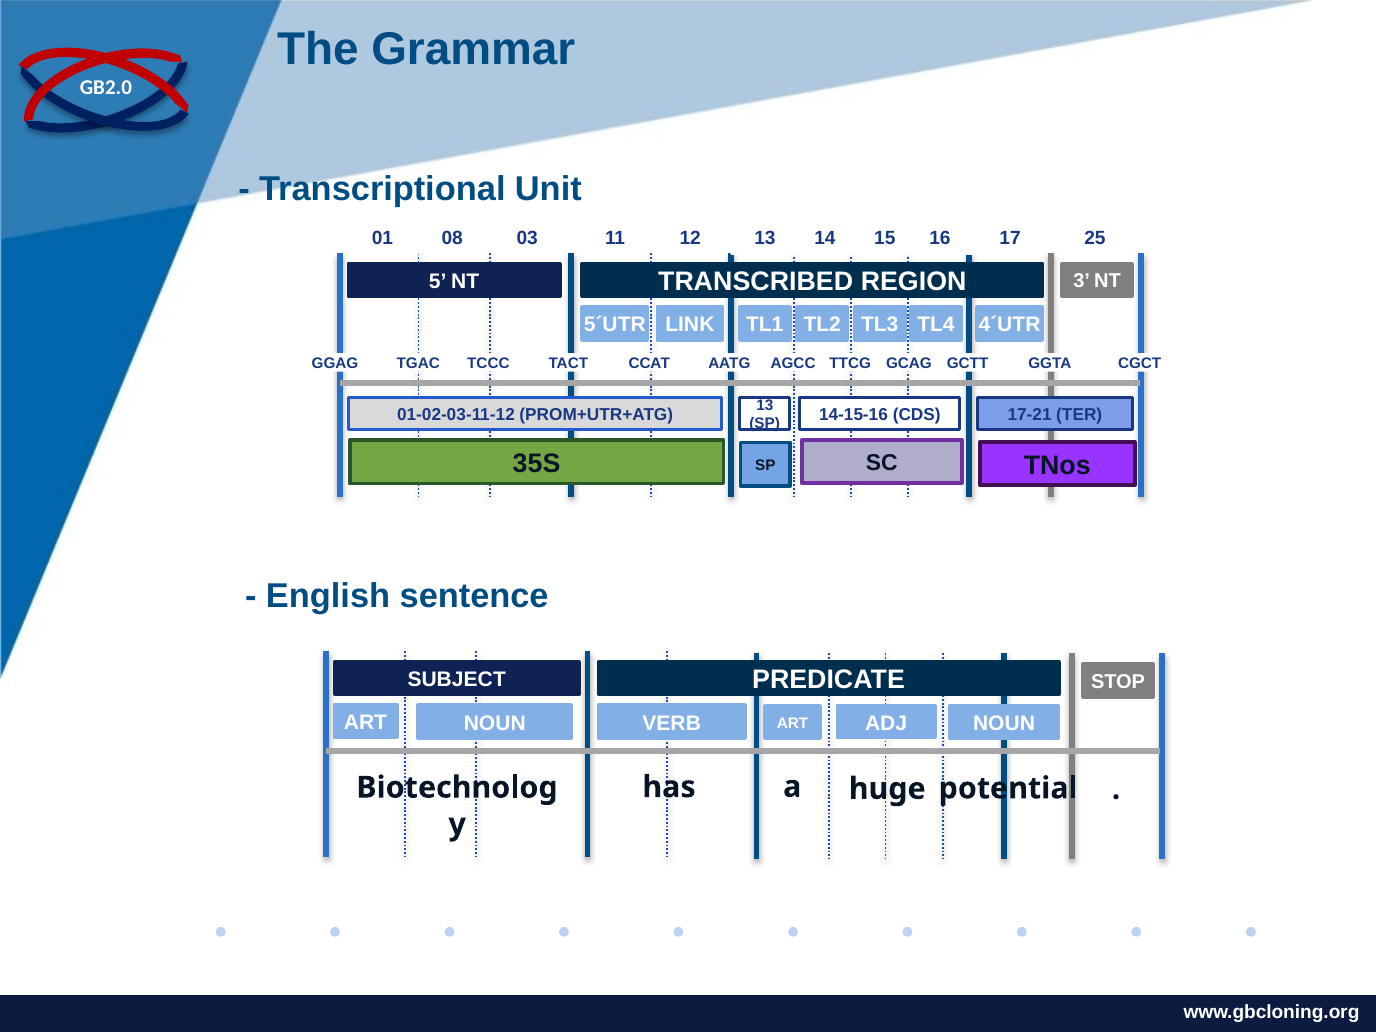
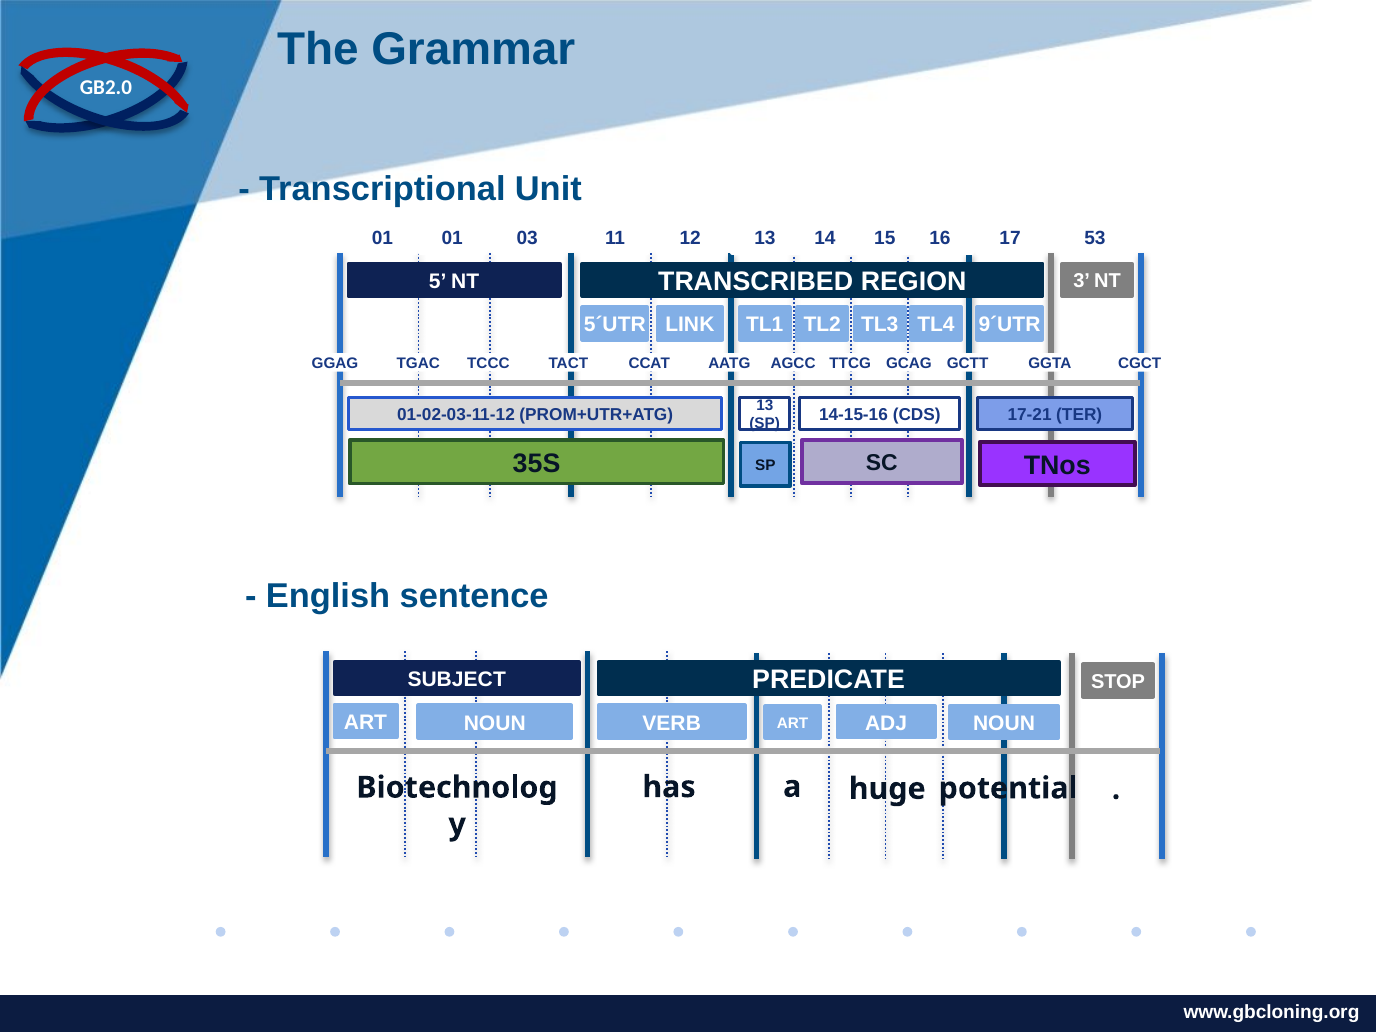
01 08: 08 -> 01
25: 25 -> 53
4´UTR: 4´UTR -> 9´UTR
